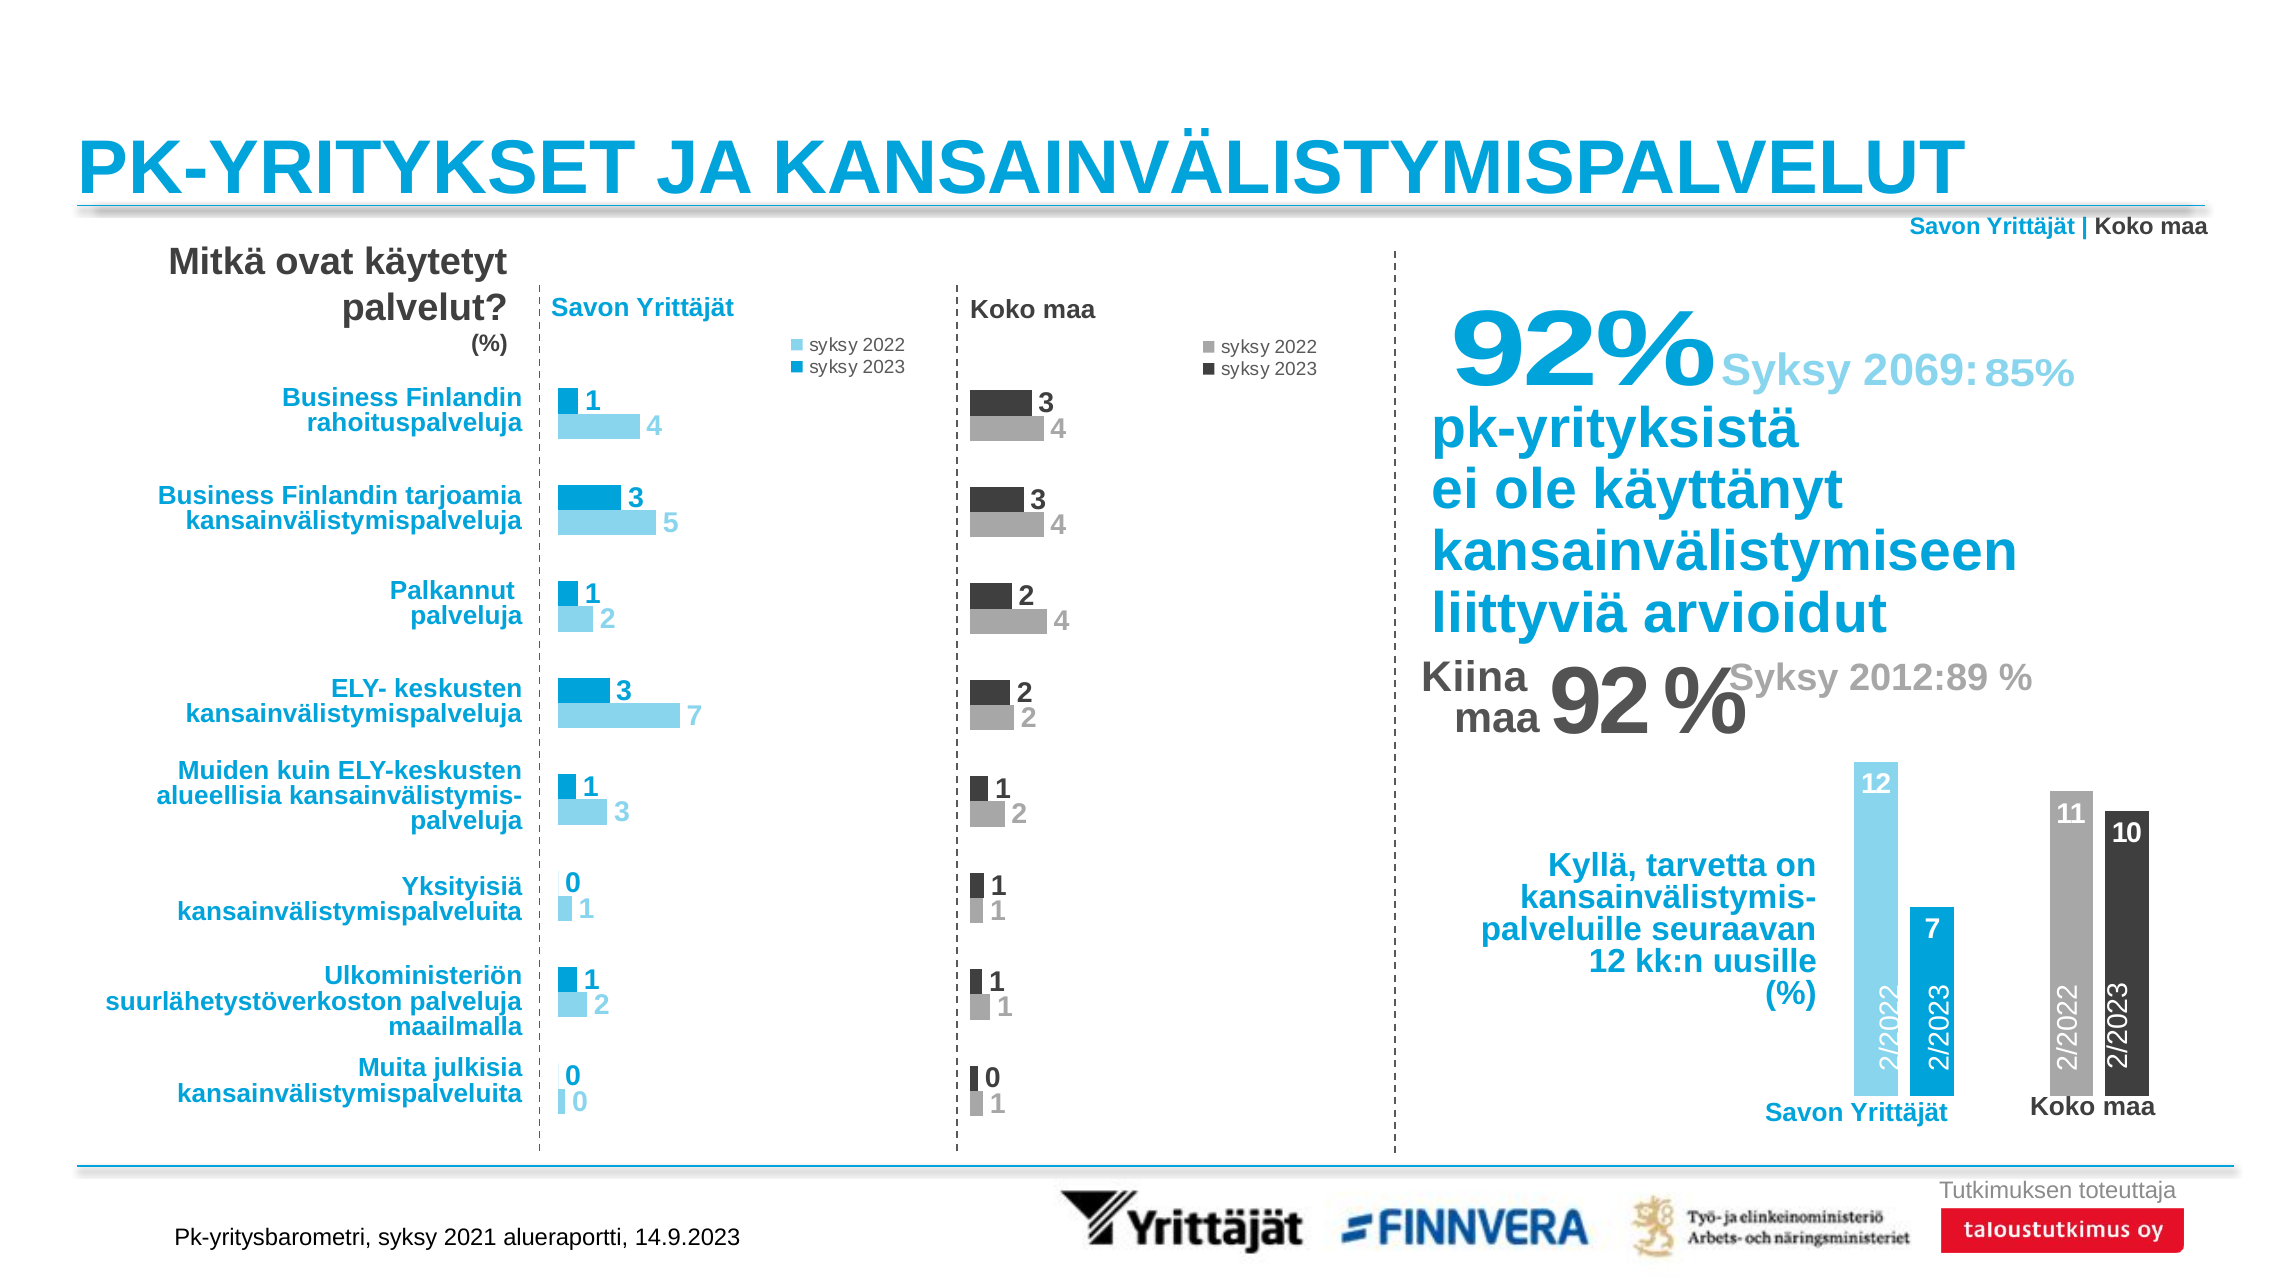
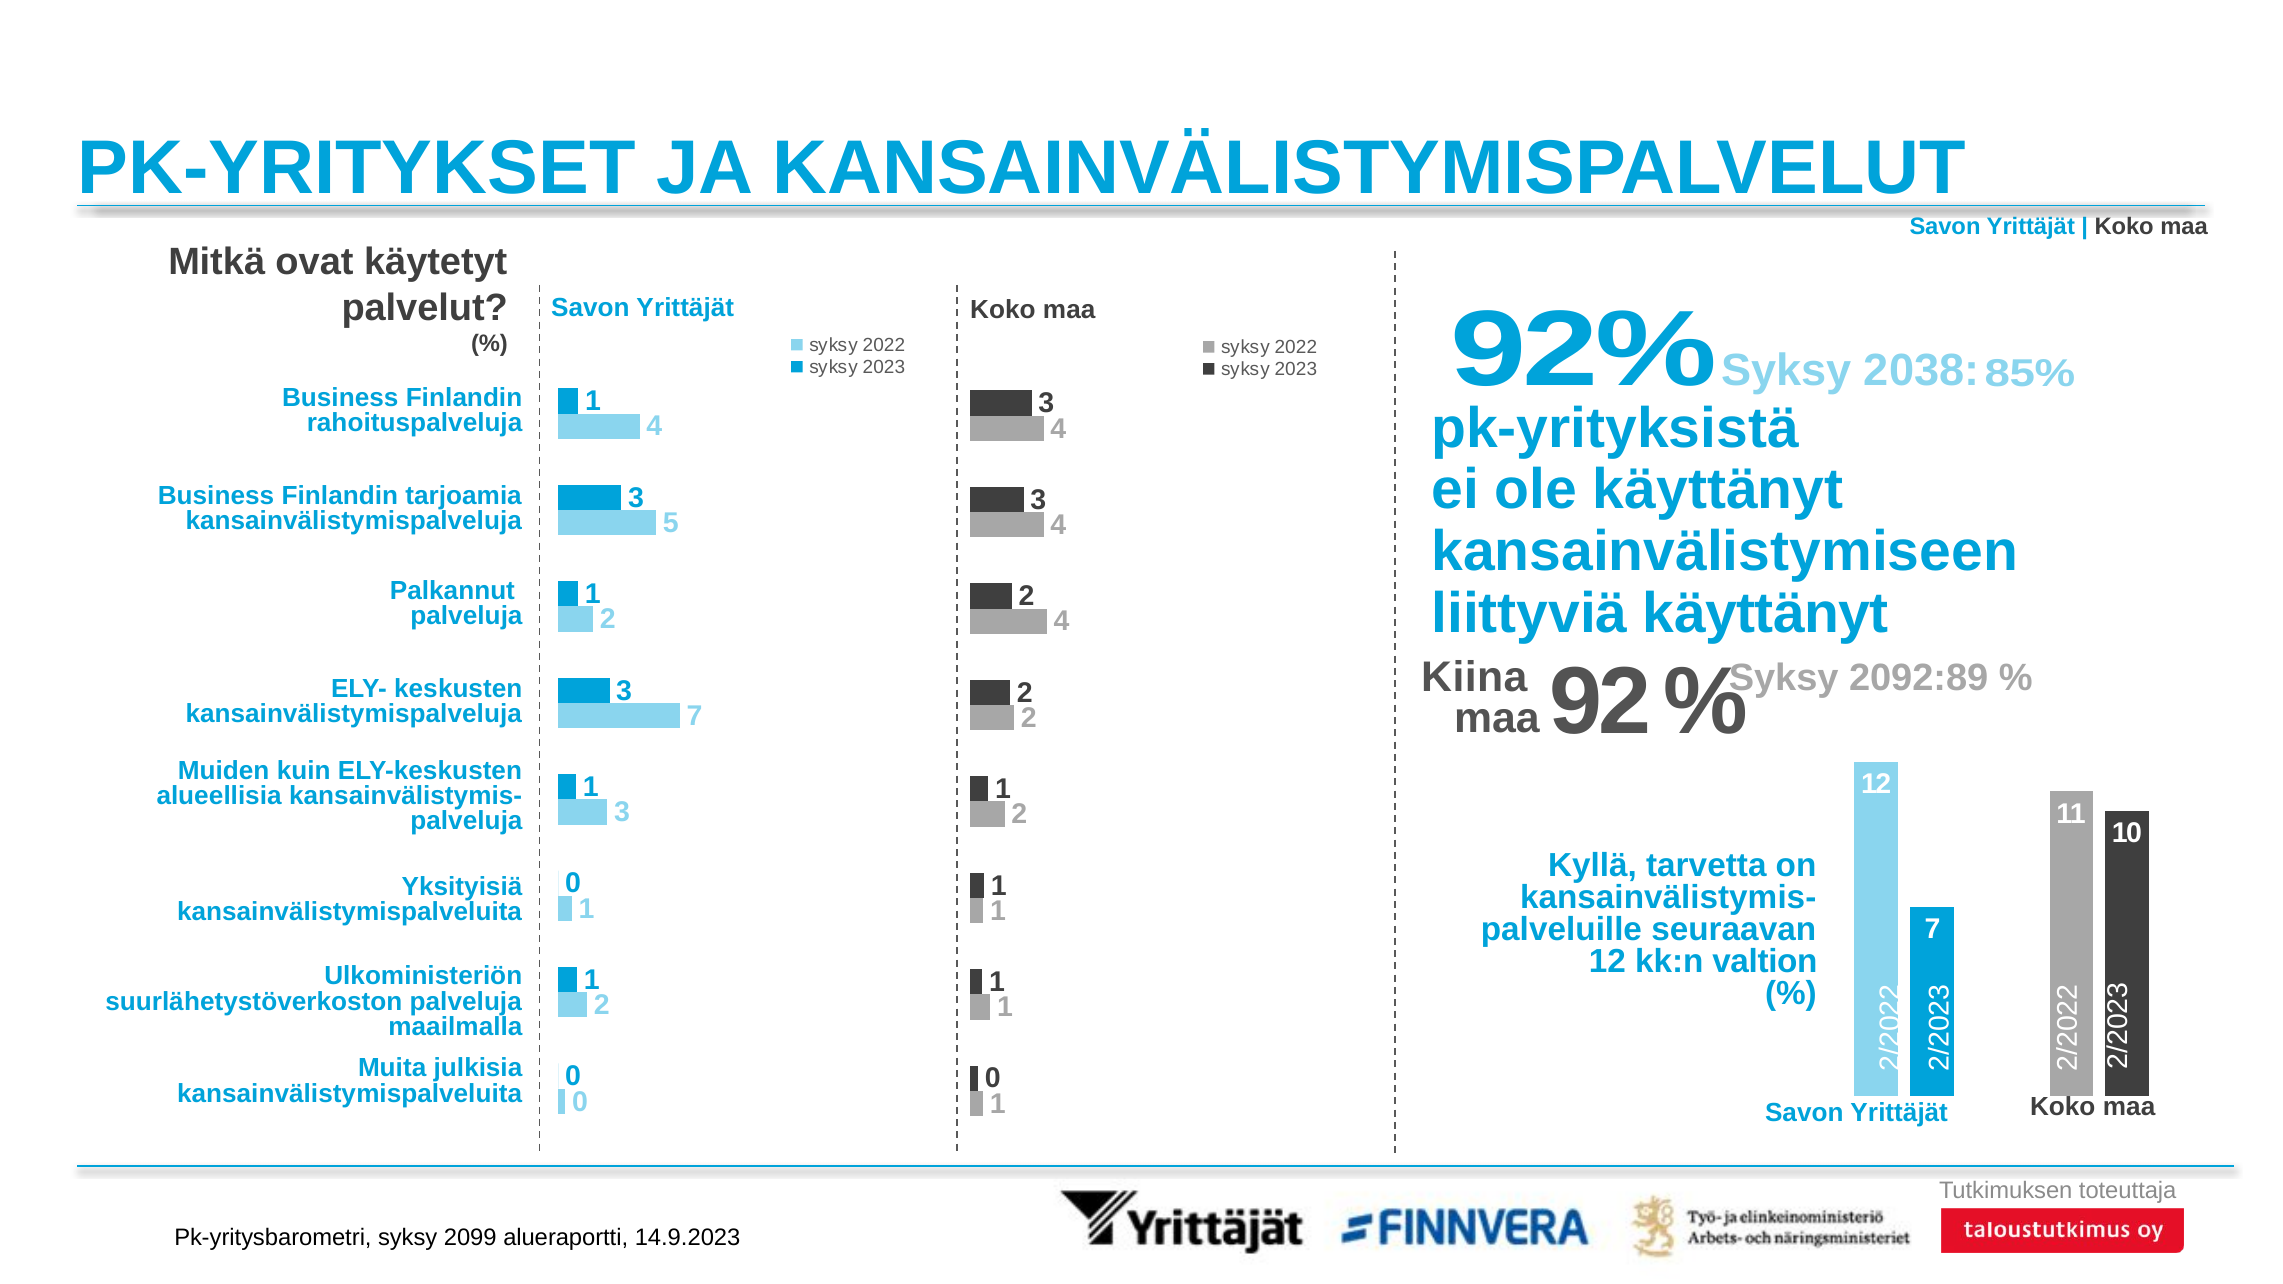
2069: 2069 -> 2038
liittyviä arvioidut: arvioidut -> käyttänyt
2012:89: 2012:89 -> 2092:89
uusille: uusille -> valtion
2021: 2021 -> 2099
